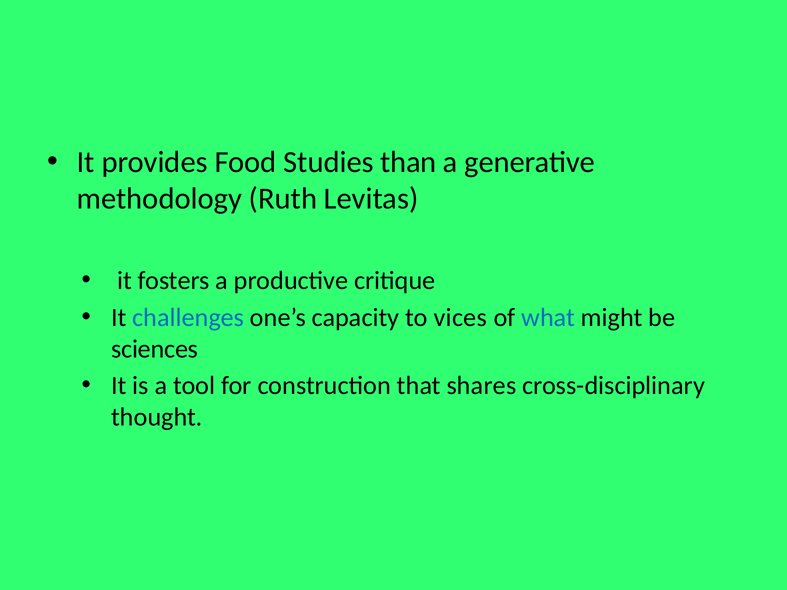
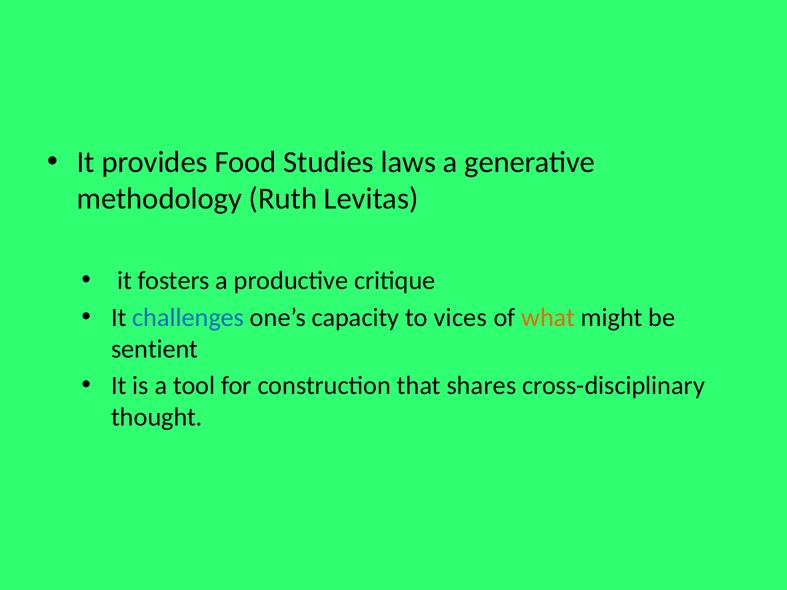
than: than -> laws
what colour: blue -> orange
sciences: sciences -> sentient
